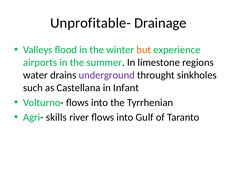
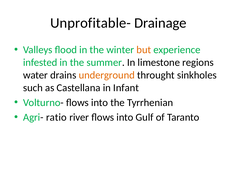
airports: airports -> infested
underground colour: purple -> orange
skills: skills -> ratio
